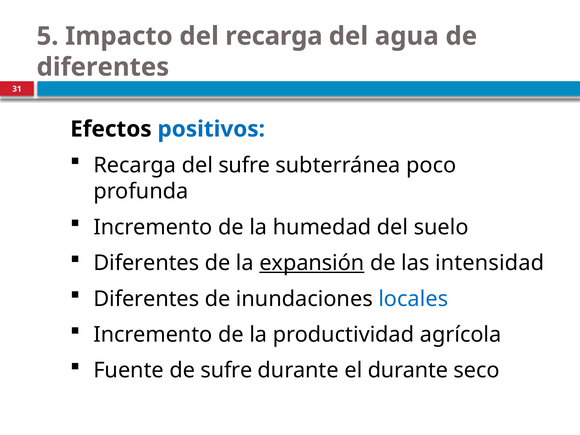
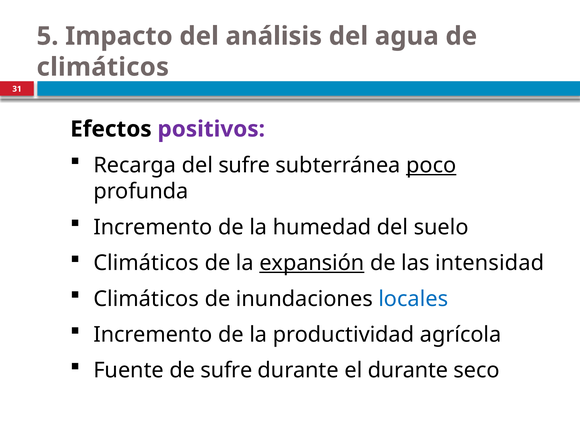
del recarga: recarga -> análisis
diferentes at (103, 67): diferentes -> climáticos
positivos colour: blue -> purple
poco underline: none -> present
Diferentes at (146, 263): Diferentes -> Climáticos
Diferentes at (146, 299): Diferentes -> Climáticos
